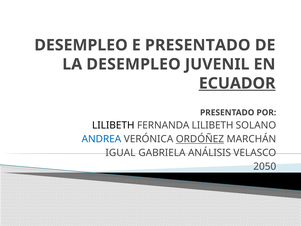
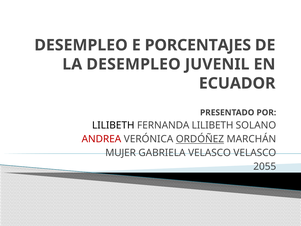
E PRESENTADO: PRESENTADO -> PORCENTAJES
ECUADOR underline: present -> none
ANDREA colour: blue -> red
IGUAL: IGUAL -> MUJER
GABRIELA ANÁLISIS: ANÁLISIS -> VELASCO
2050: 2050 -> 2055
